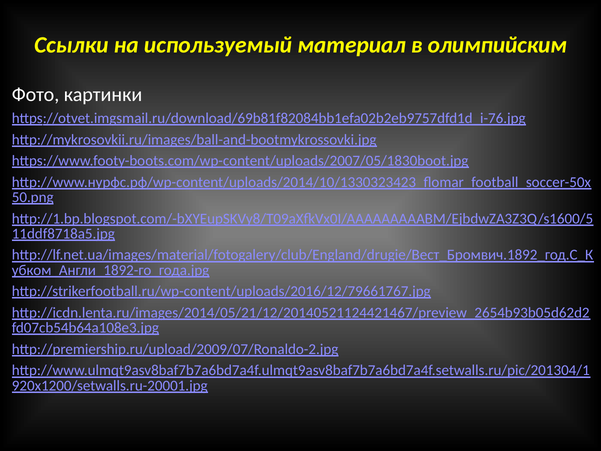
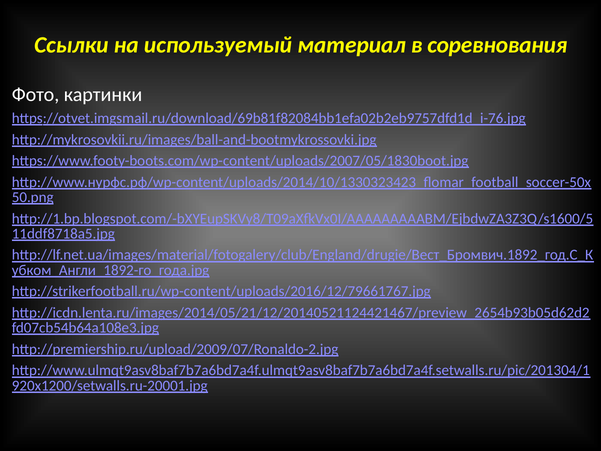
олимпийским: олимпийским -> соревнования
